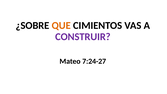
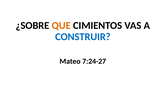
CONSTRUIR colour: purple -> blue
